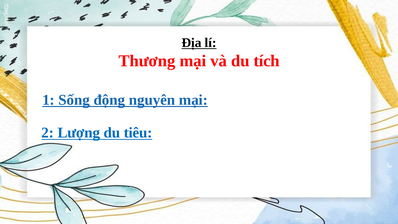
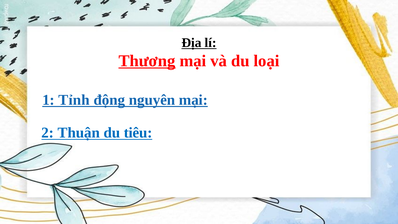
Thương underline: none -> present
tích: tích -> loại
Sống: Sống -> Tỉnh
Lượng: Lượng -> Thuận
